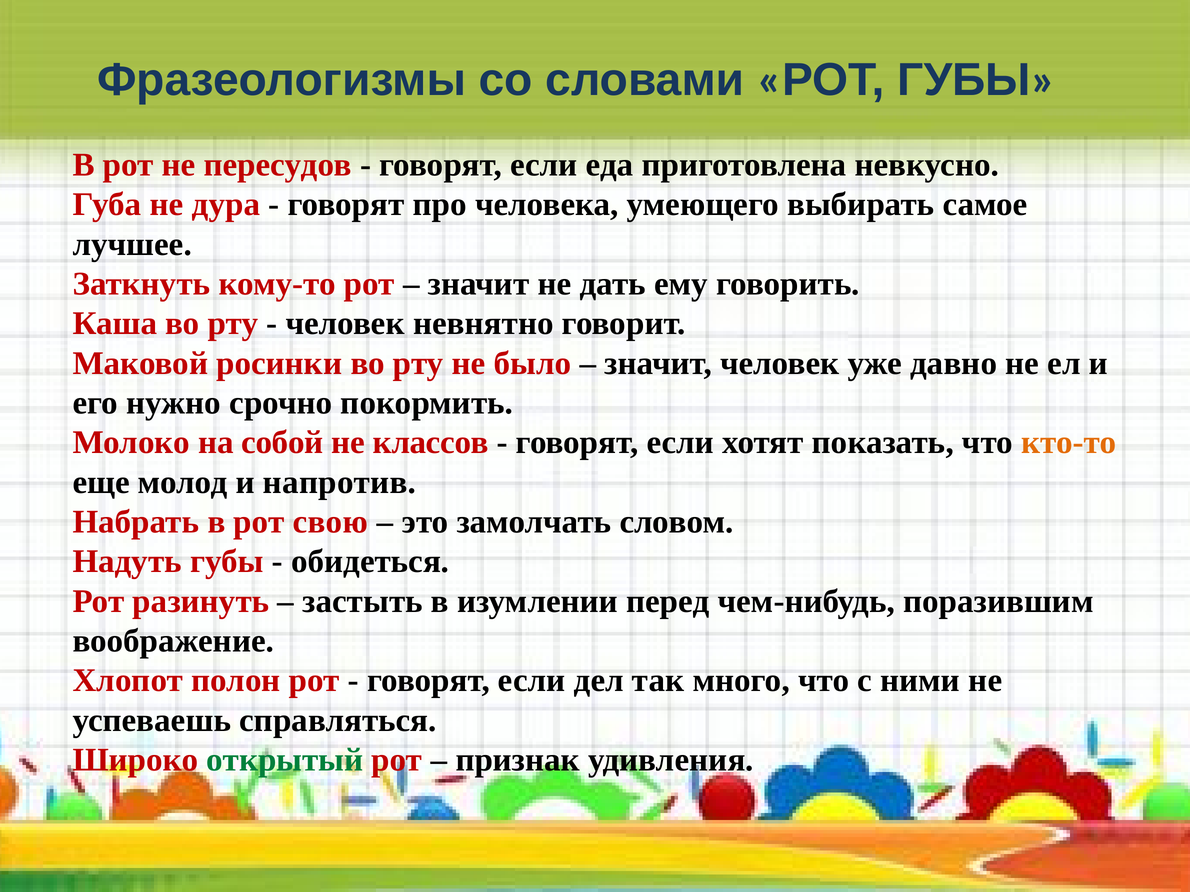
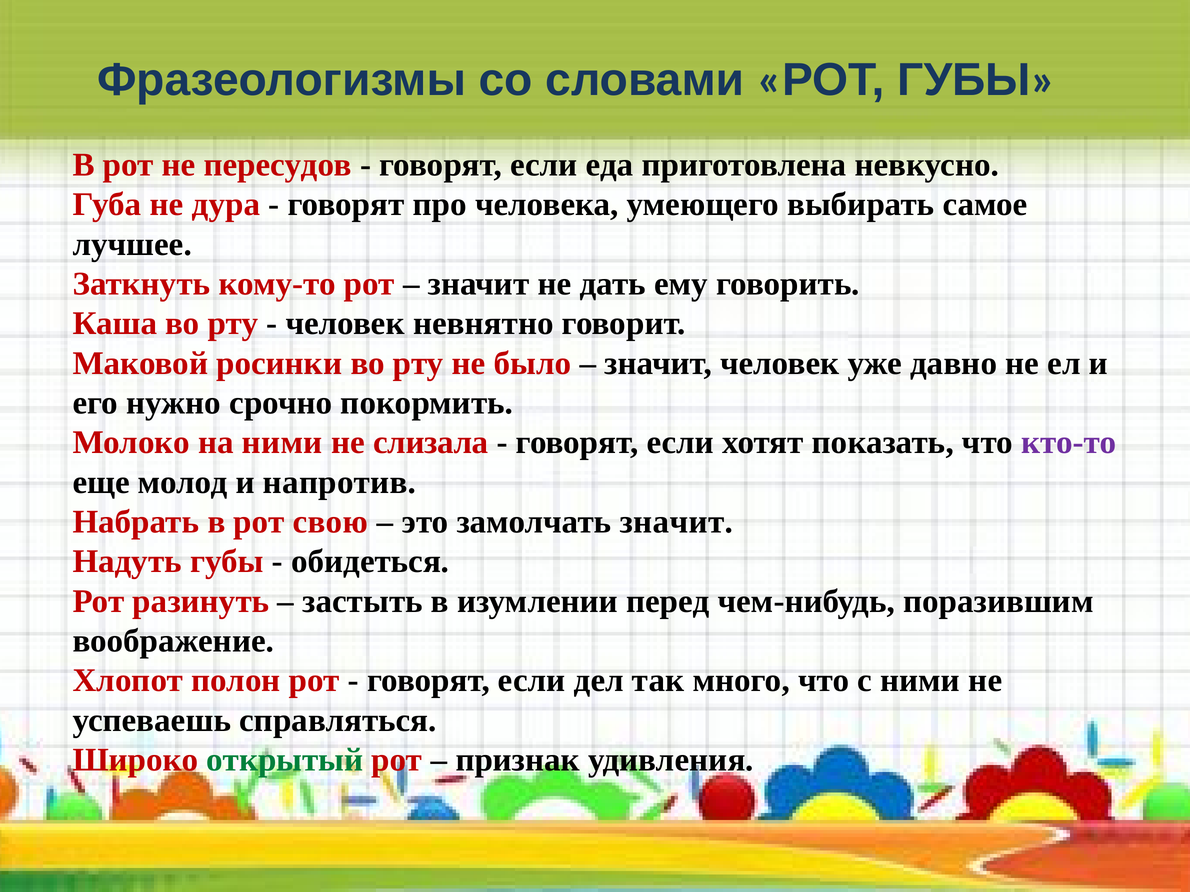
на собой: собой -> ними
классов: классов -> слизала
кто-то colour: orange -> purple
замолчать словом: словом -> значит
